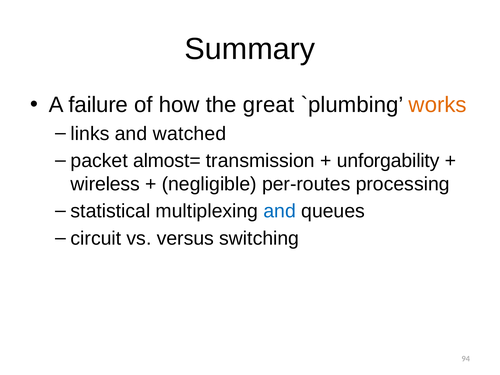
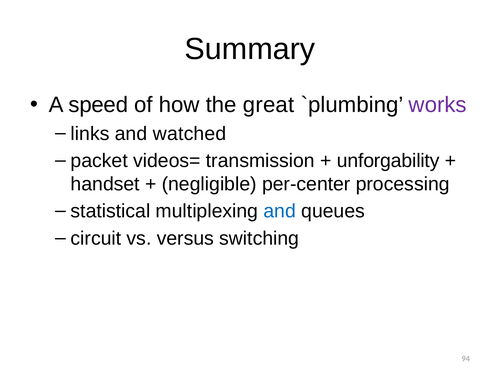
failure: failure -> speed
works colour: orange -> purple
almost=: almost= -> videos=
wireless: wireless -> handset
per-routes: per-routes -> per-center
